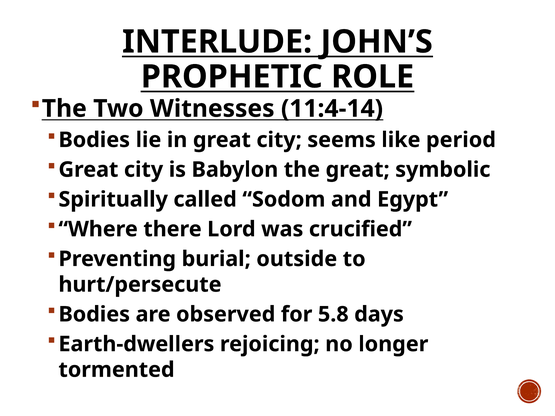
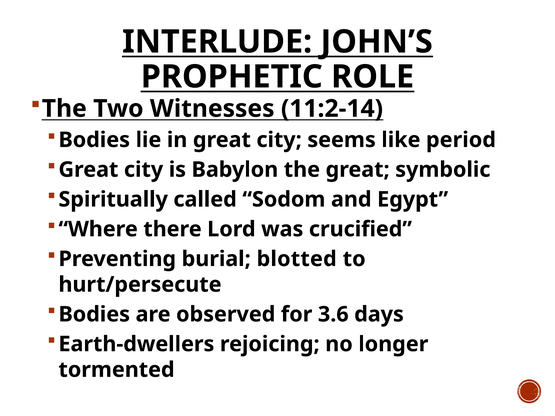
11:4-14: 11:4-14 -> 11:2-14
outside: outside -> blotted
5.8: 5.8 -> 3.6
